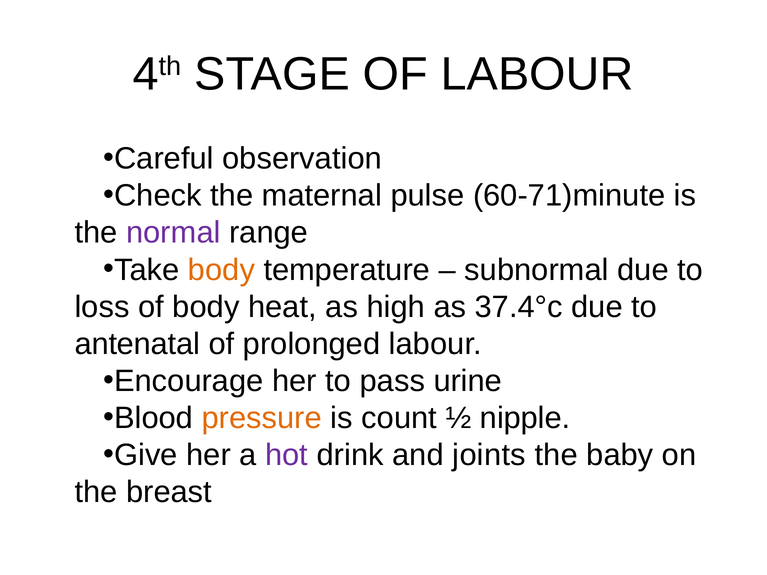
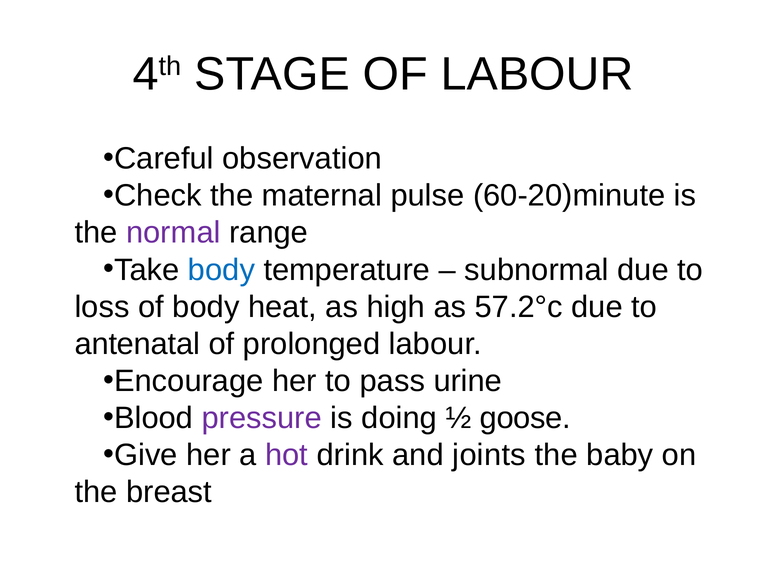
60-71)minute: 60-71)minute -> 60-20)minute
body at (221, 270) colour: orange -> blue
37.4°c: 37.4°c -> 57.2°c
pressure colour: orange -> purple
count: count -> doing
nipple: nipple -> goose
